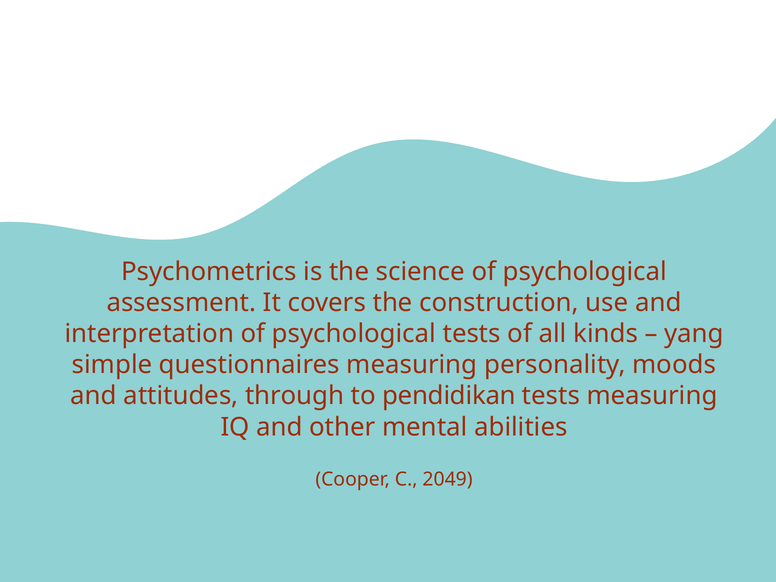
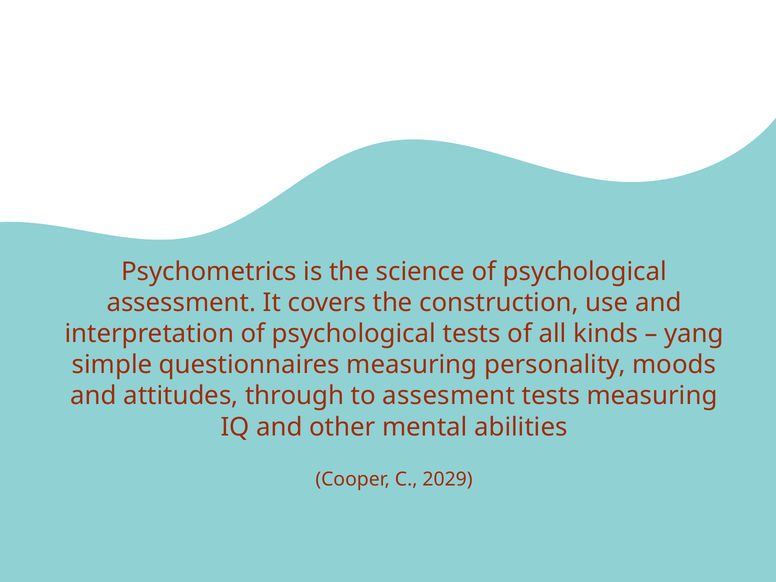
pendidikan: pendidikan -> assesment
2049: 2049 -> 2029
